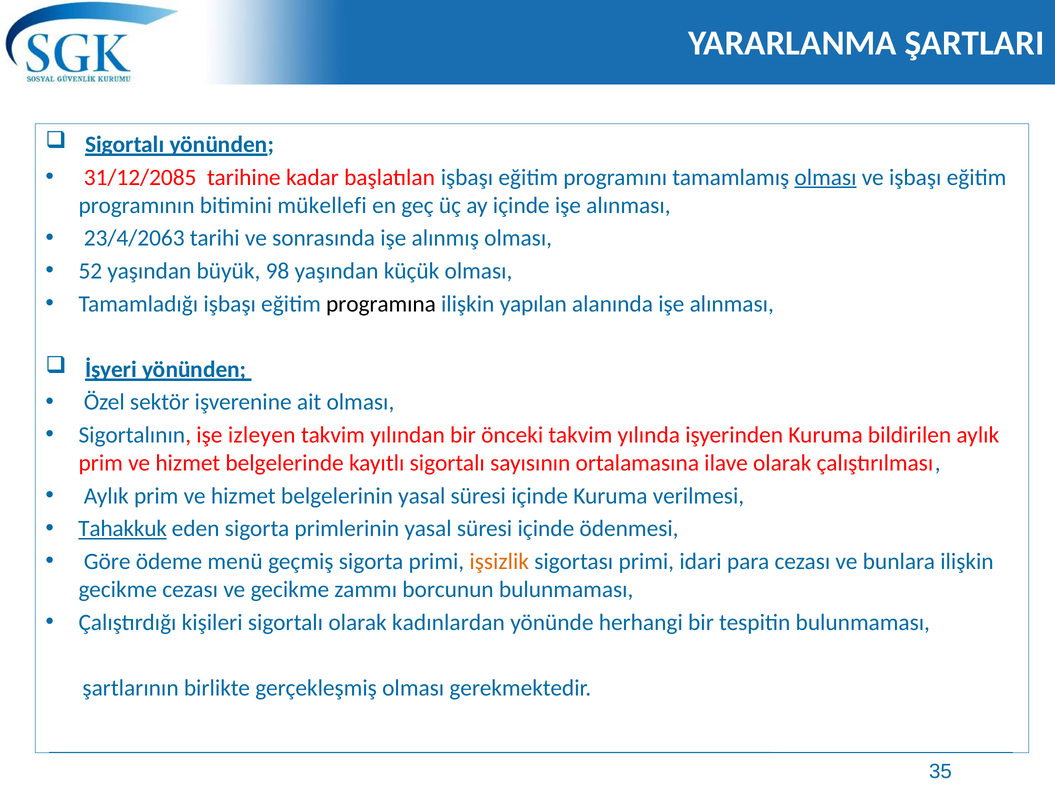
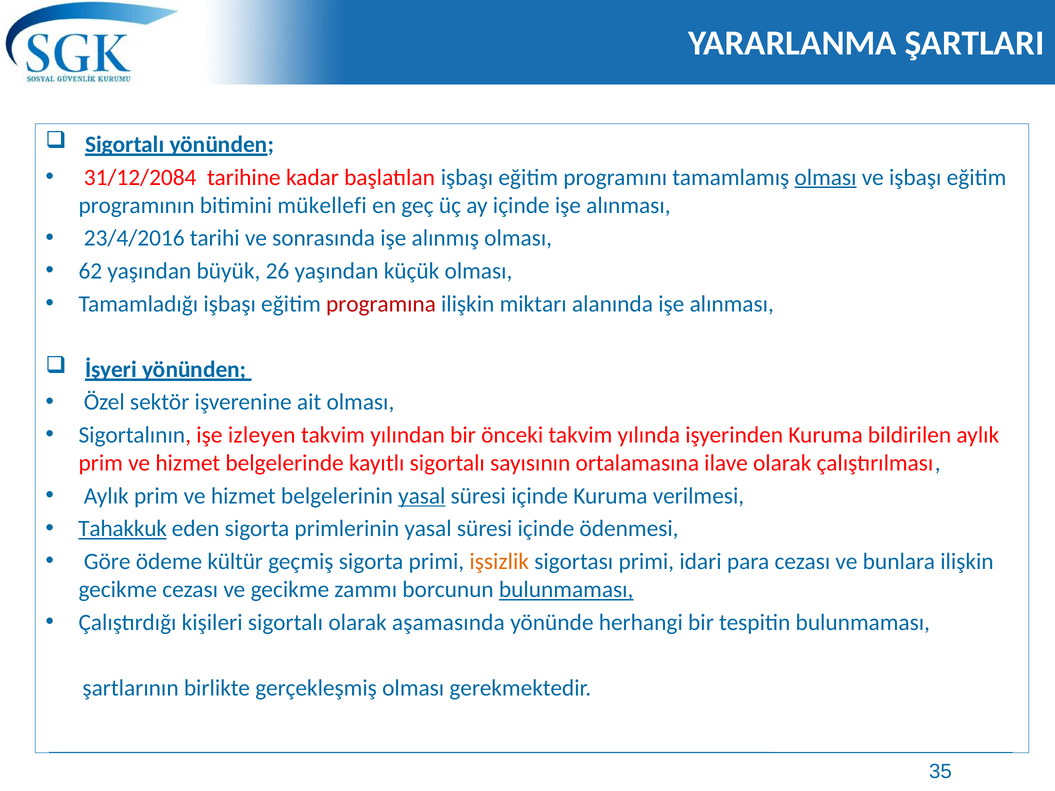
31/12/2085: 31/12/2085 -> 31/12/2084
23/4/2063: 23/4/2063 -> 23/4/2016
52: 52 -> 62
98: 98 -> 26
programına colour: black -> red
yapılan: yapılan -> miktarı
yasal at (422, 496) underline: none -> present
menü: menü -> kültür
bulunmaması at (566, 590) underline: none -> present
kadınlardan: kadınlardan -> aşamasında
